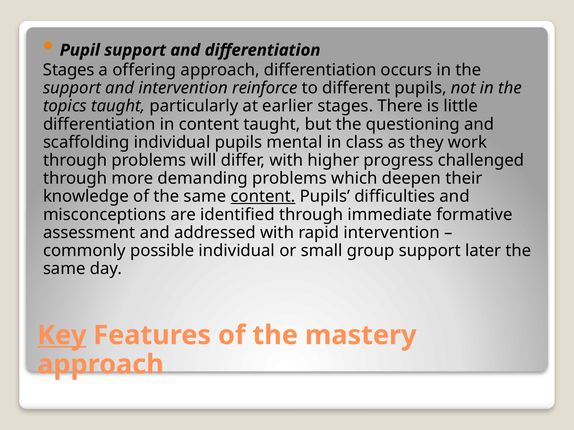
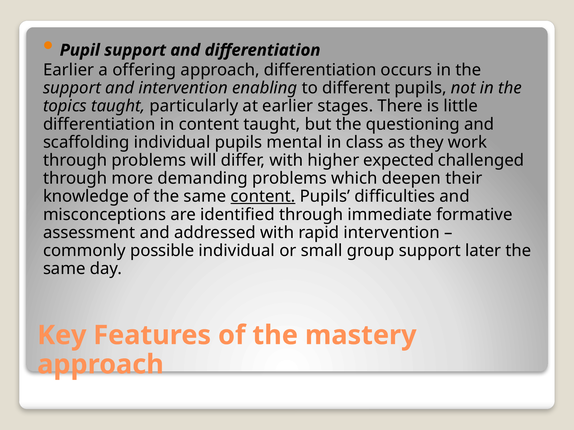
Stages at (69, 70): Stages -> Earlier
reinforce: reinforce -> enabling
progress: progress -> expected
Key underline: present -> none
